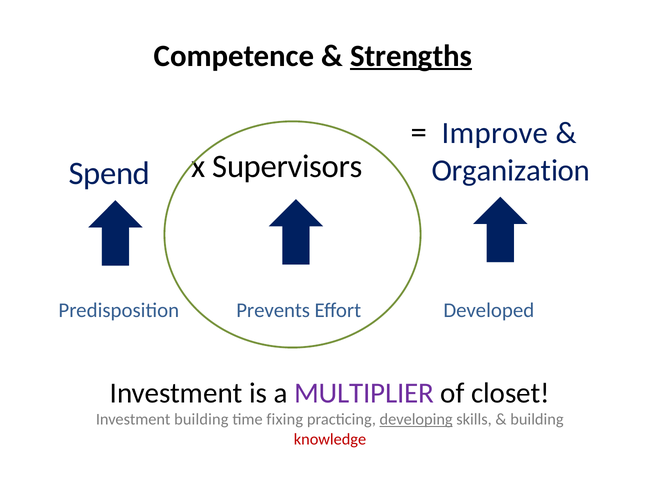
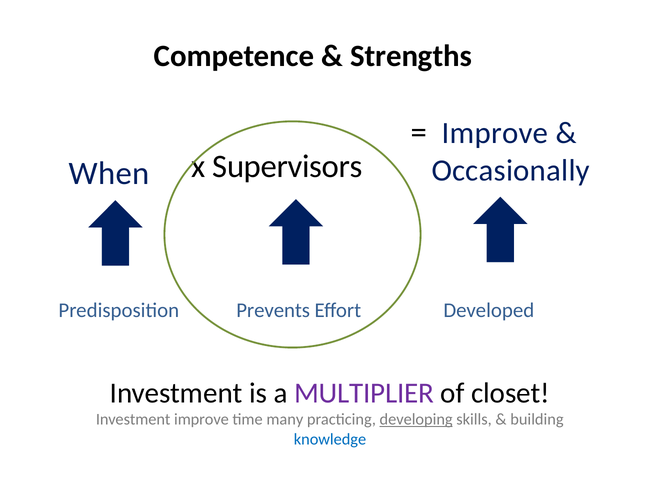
Strengths underline: present -> none
Organization: Organization -> Occasionally
Spend: Spend -> When
Investment building: building -> improve
fixing: fixing -> many
knowledge colour: red -> blue
